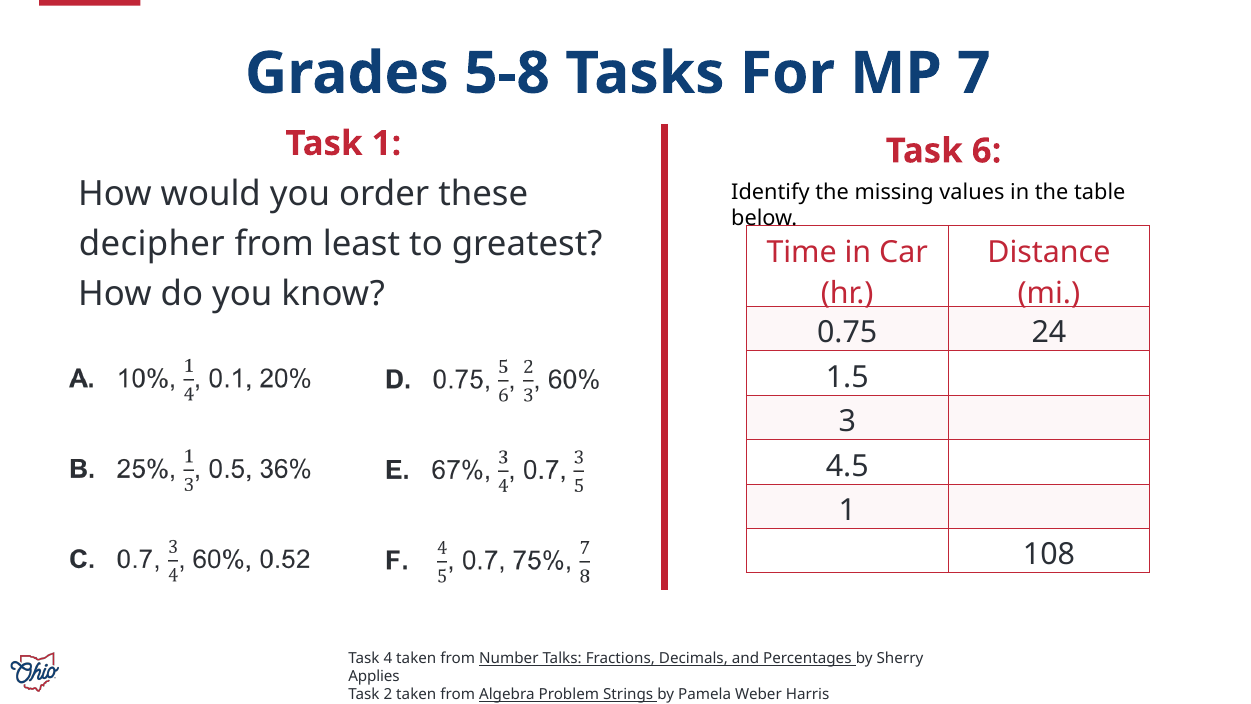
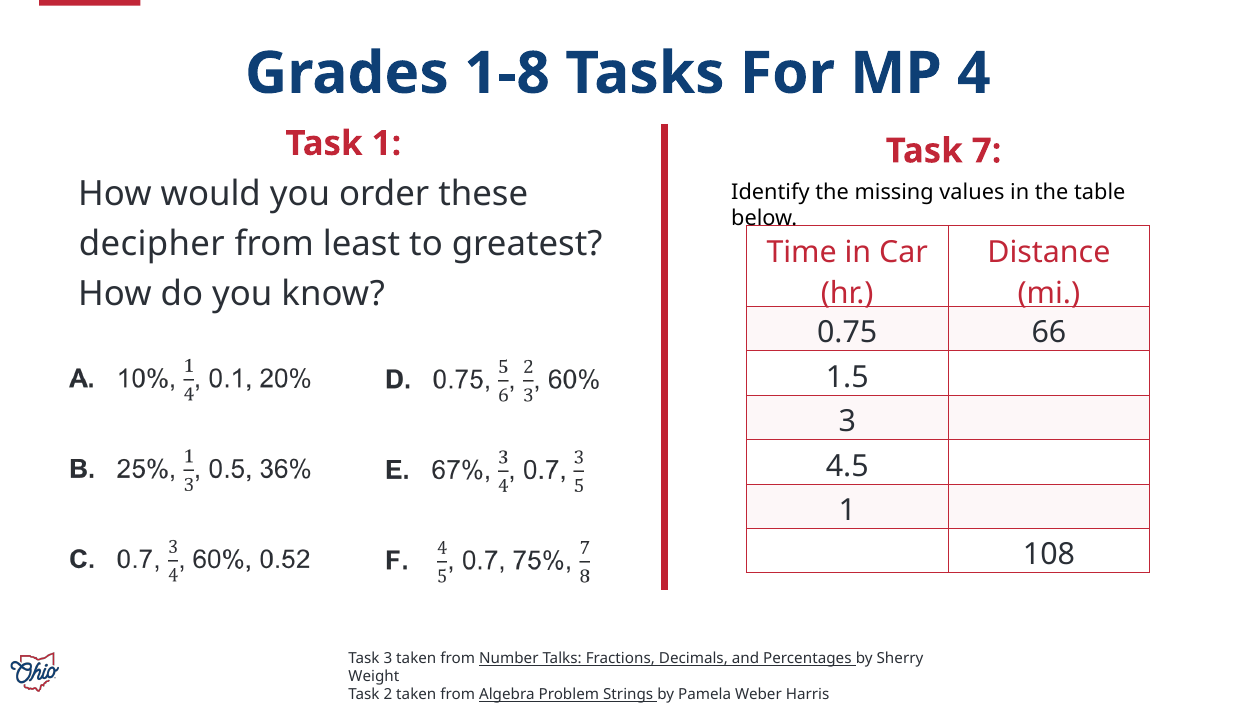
5-8: 5-8 -> 1-8
7: 7 -> 4
6: 6 -> 7
24: 24 -> 66
Task 4: 4 -> 3
Applies: Applies -> Weight
